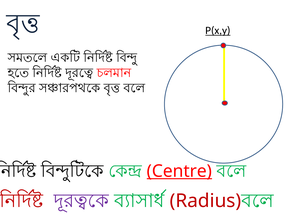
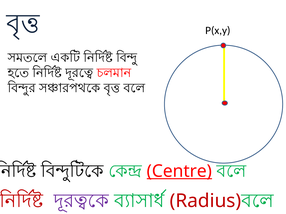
P(x,y underline: present -> none
